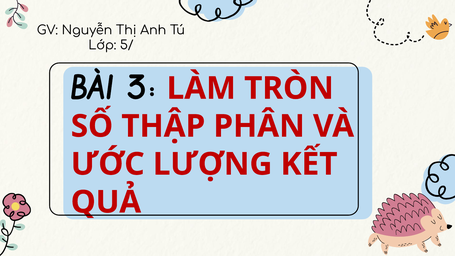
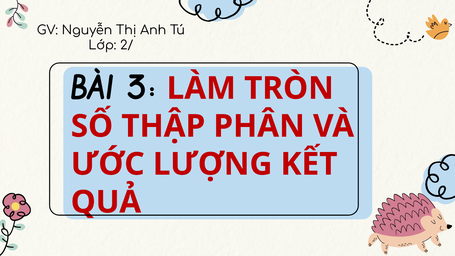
5/: 5/ -> 2/
